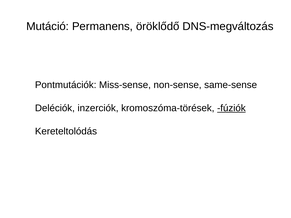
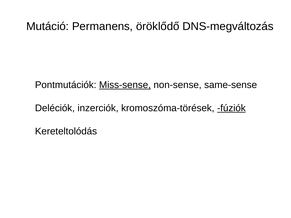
Miss-sense underline: none -> present
